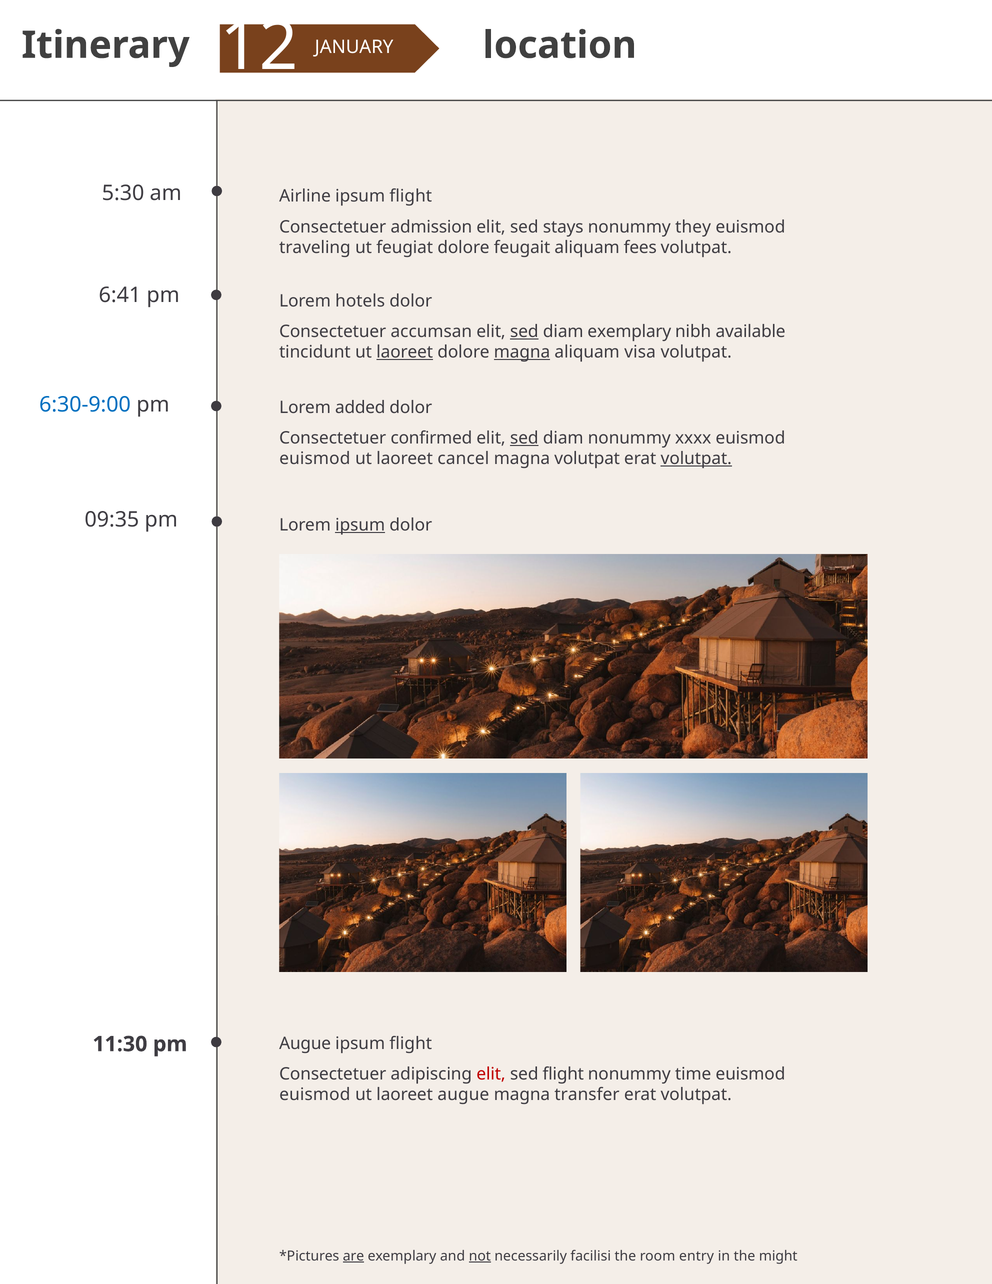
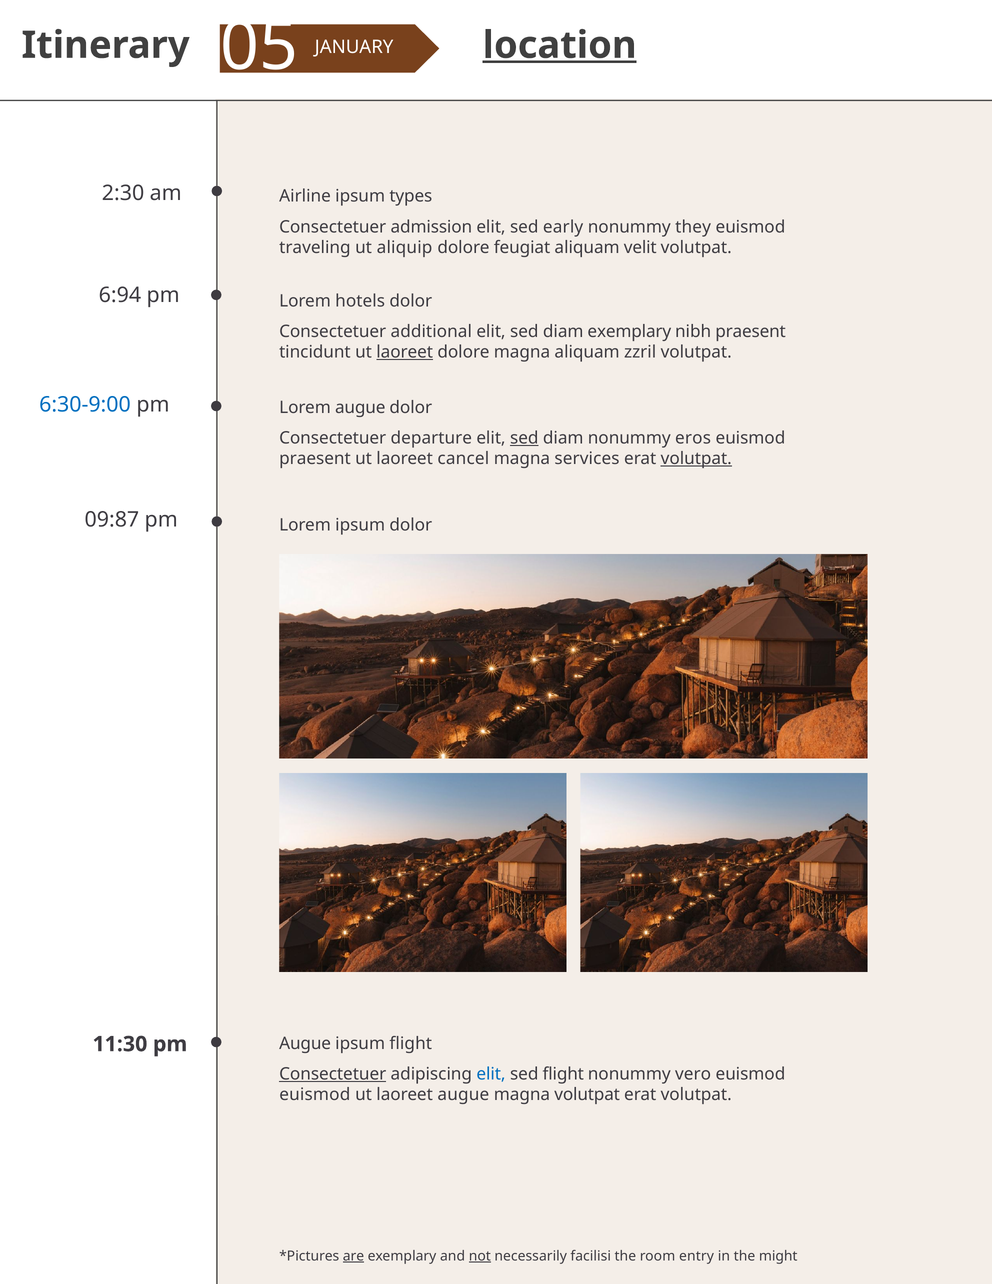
12: 12 -> 05
location underline: none -> present
5:30: 5:30 -> 2:30
flight at (411, 196): flight -> types
stays: stays -> early
feugiat: feugiat -> aliquip
feugait: feugait -> feugiat
fees: fees -> velit
6:41: 6:41 -> 6:94
accumsan: accumsan -> additional
sed at (524, 331) underline: present -> none
nibh available: available -> praesent
magna at (522, 352) underline: present -> none
visa: visa -> zzril
Lorem added: added -> augue
confirmed: confirmed -> departure
xxxx: xxxx -> eros
euismod at (315, 459): euismod -> praesent
magna volutpat: volutpat -> services
09:35: 09:35 -> 09:87
ipsum at (360, 525) underline: present -> none
Consectetuer at (333, 1074) underline: none -> present
elit at (491, 1074) colour: red -> blue
time: time -> vero
magna transfer: transfer -> volutpat
